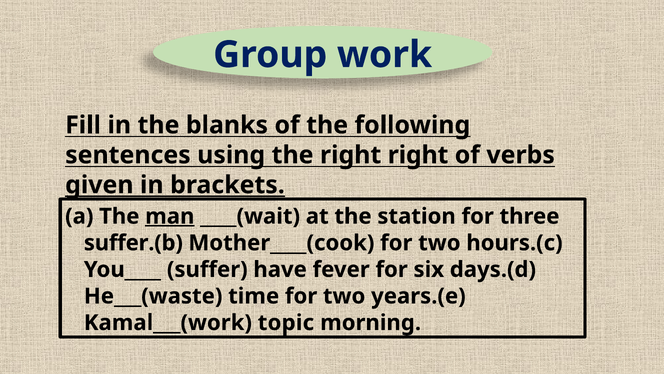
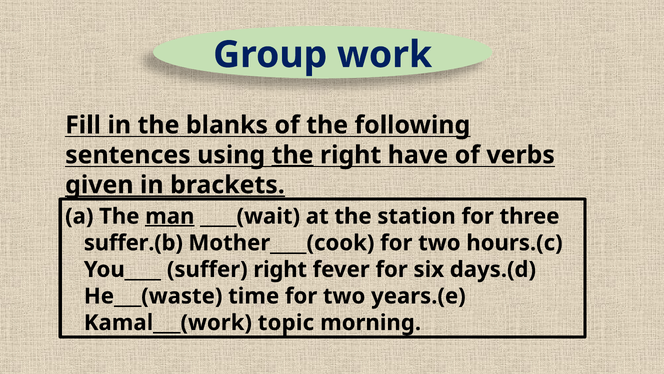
the at (293, 155) underline: none -> present
right right: right -> have
suffer have: have -> right
